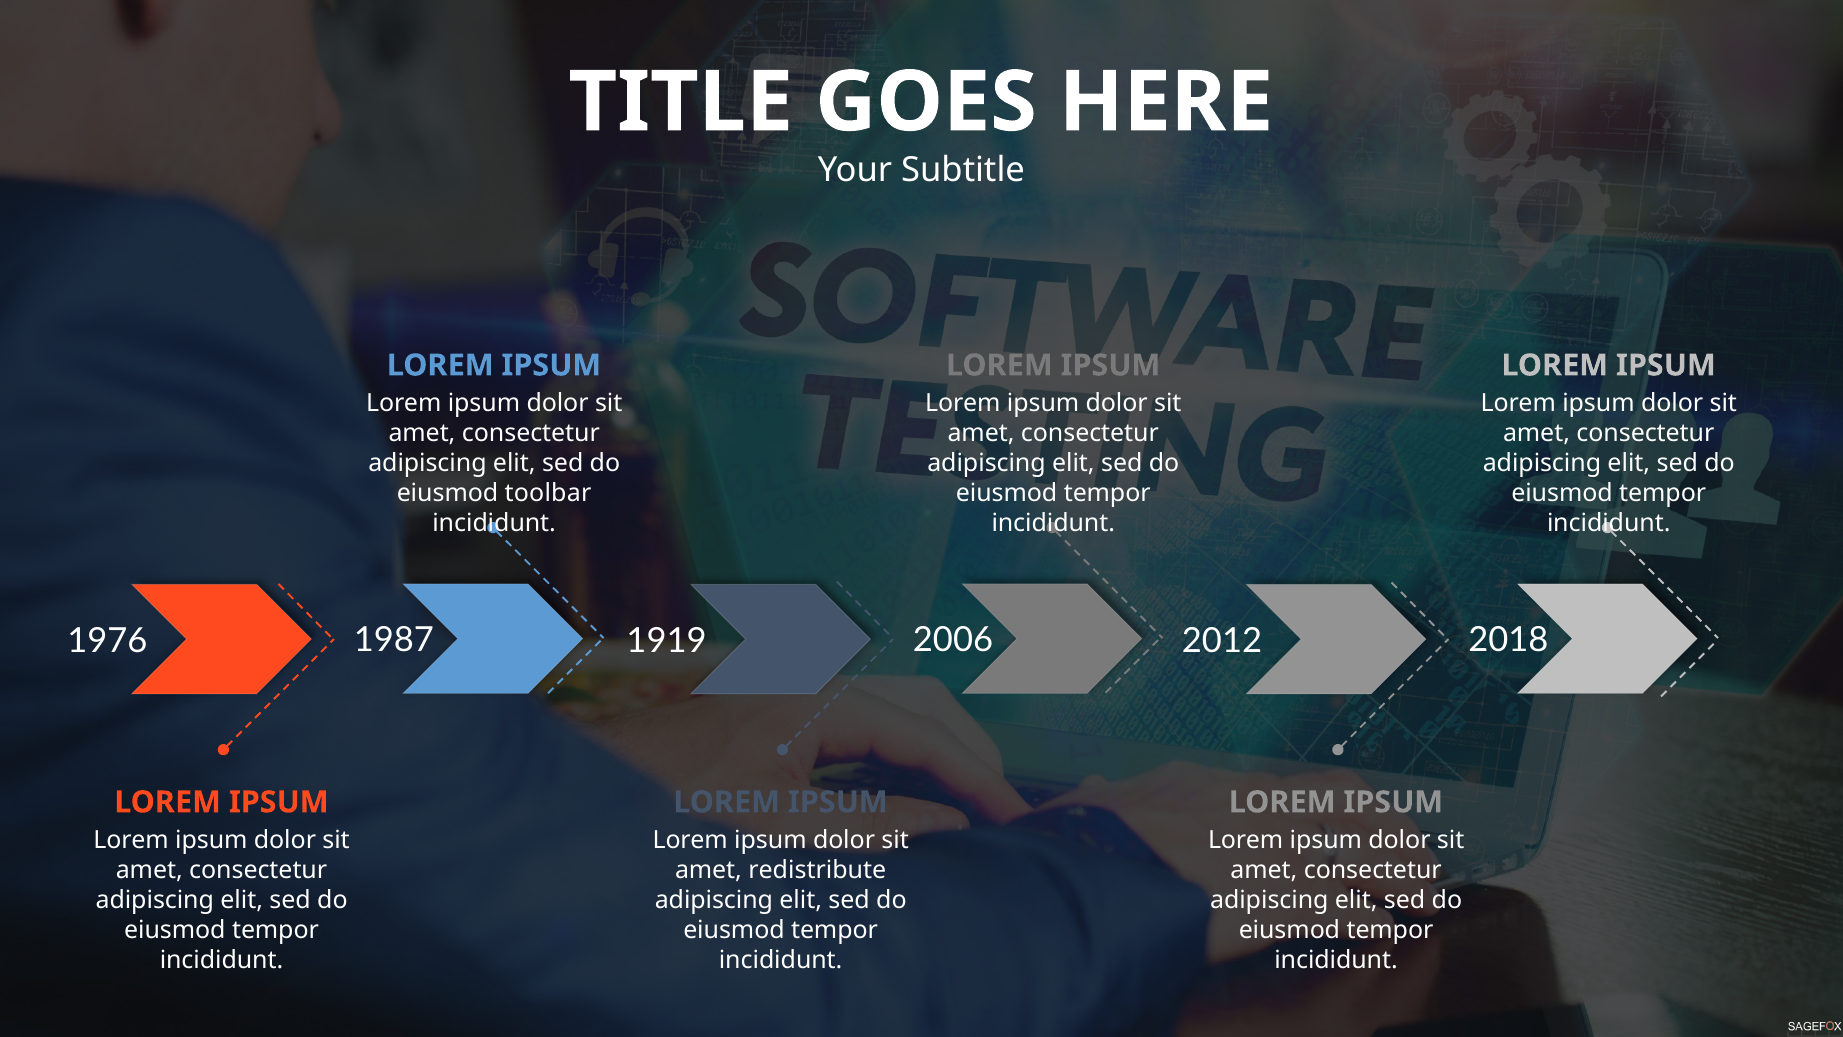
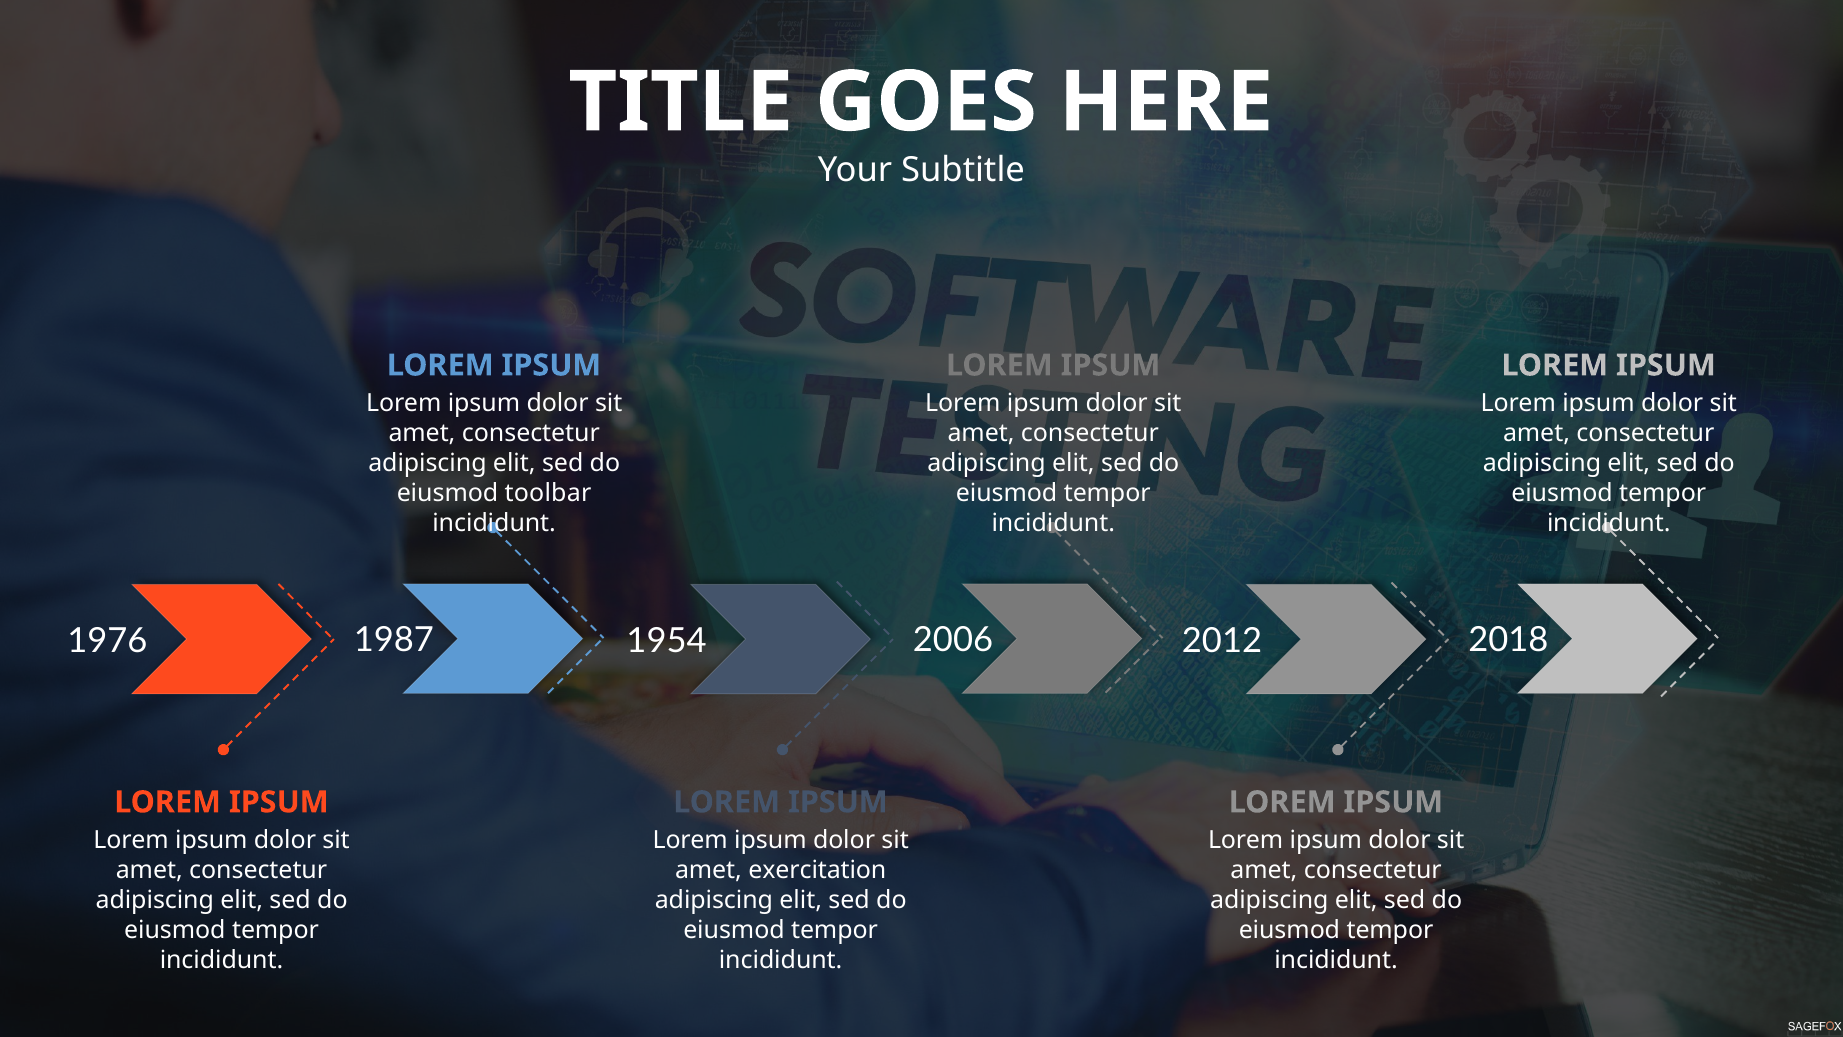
1919: 1919 -> 1954
redistribute: redistribute -> exercitation
